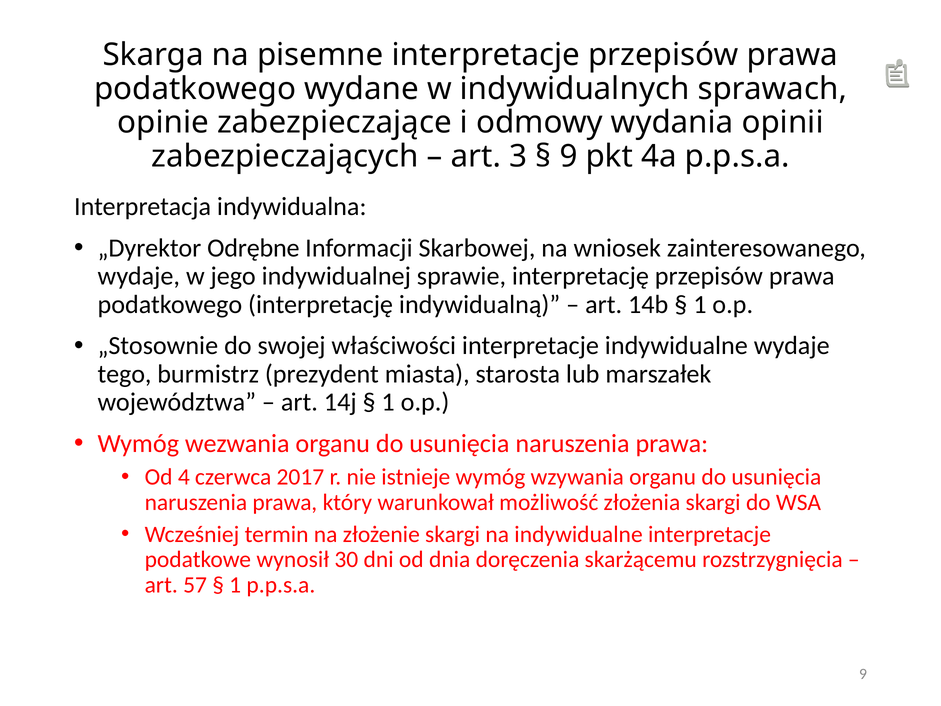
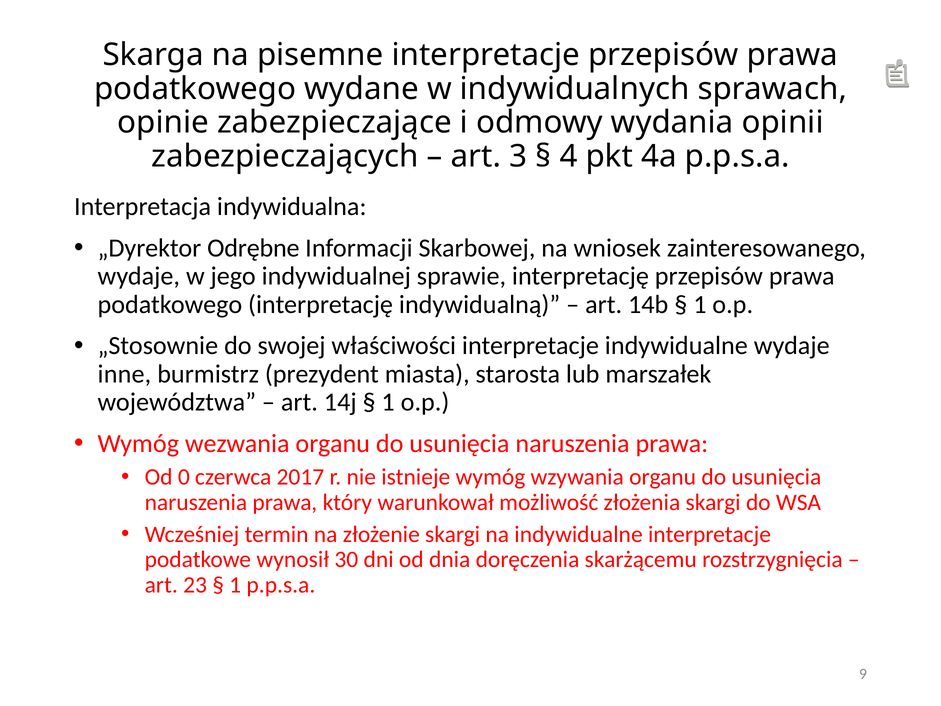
9 at (568, 156): 9 -> 4
tego: tego -> inne
4: 4 -> 0
57: 57 -> 23
